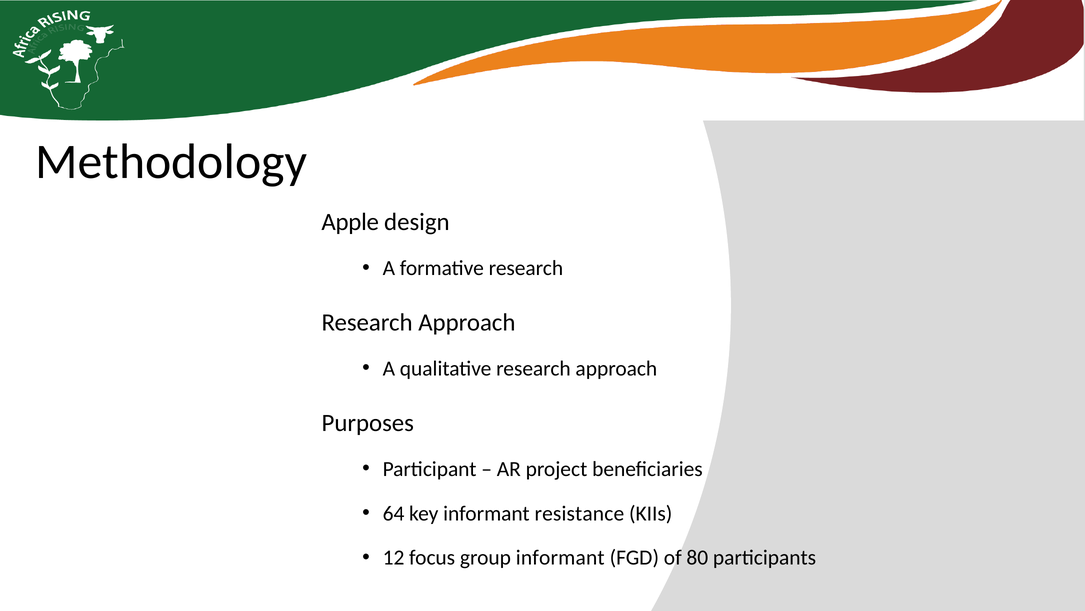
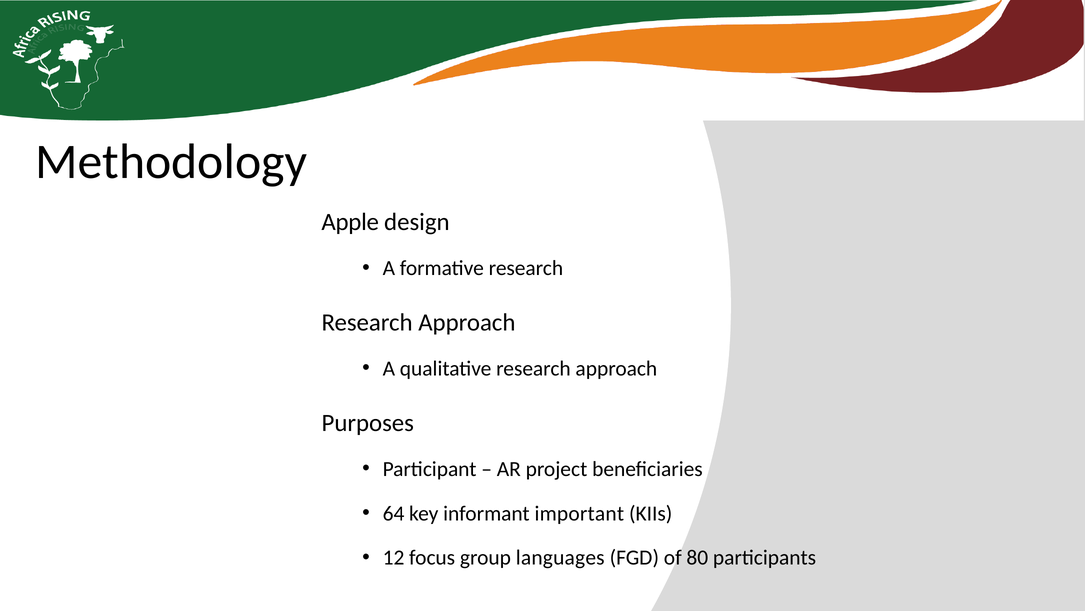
resistance: resistance -> important
group informant: informant -> languages
